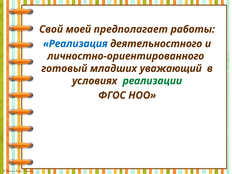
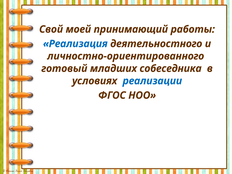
предполагает: предполагает -> принимающий
уважающий: уважающий -> собеседника
реализации colour: green -> blue
